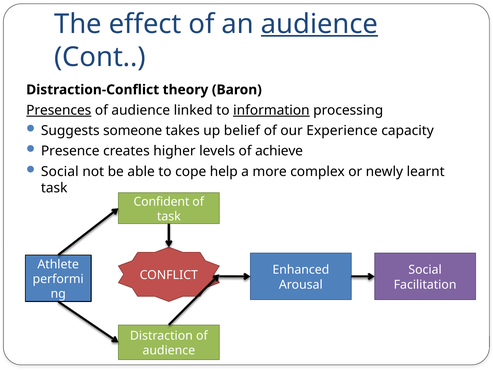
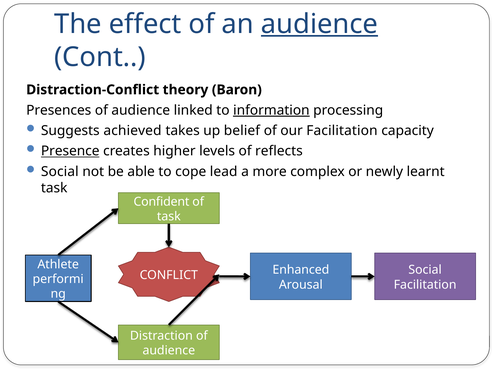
Presences underline: present -> none
someone: someone -> achieved
our Experience: Experience -> Facilitation
Presence underline: none -> present
achieve: achieve -> reflects
help: help -> lead
